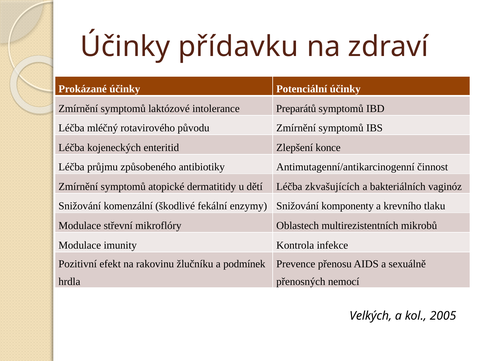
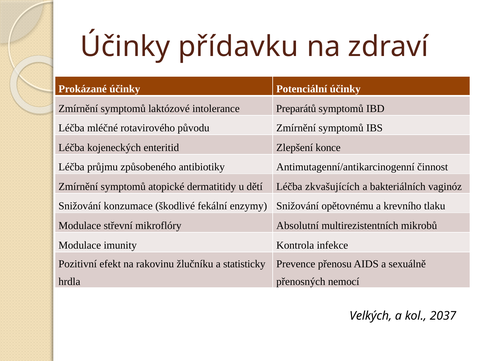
mléčný: mléčný -> mléčné
komenzální: komenzální -> konzumace
komponenty: komponenty -> opětovnému
Oblastech: Oblastech -> Absolutní
podmínek: podmínek -> statisticky
2005: 2005 -> 2037
